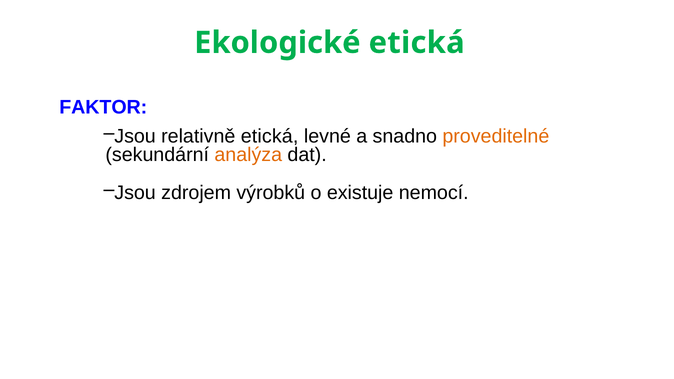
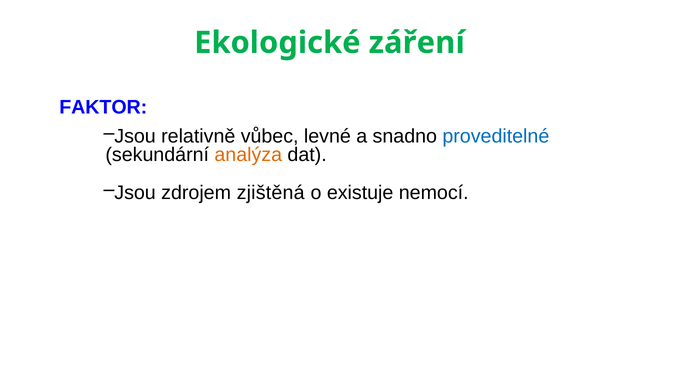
Ekologické etická: etická -> záření
relativně etická: etická -> vůbec
proveditelné colour: orange -> blue
výrobků: výrobků -> zjištěná
